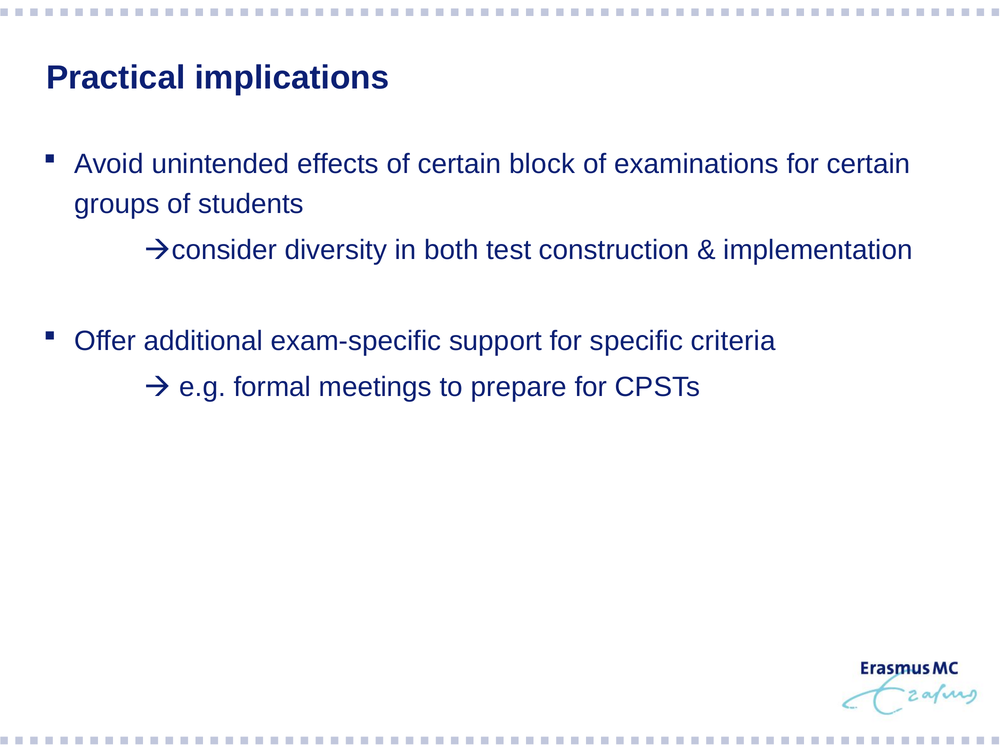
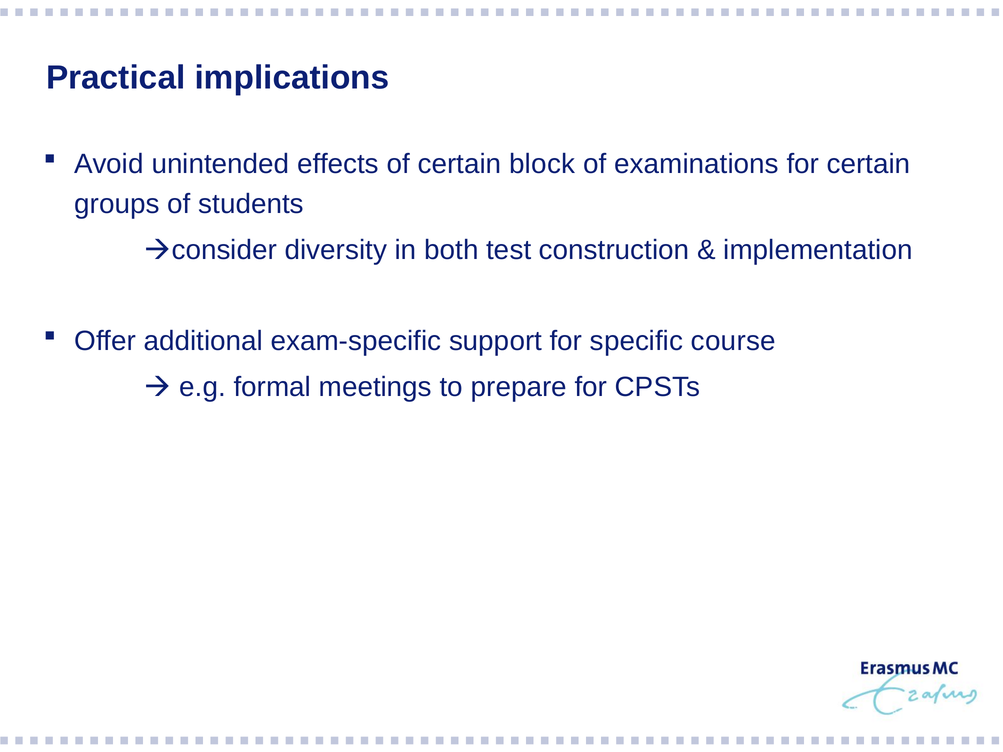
criteria: criteria -> course
